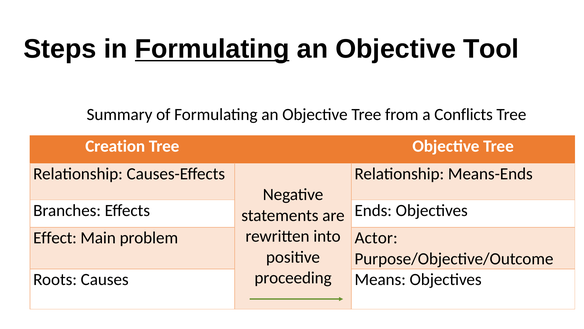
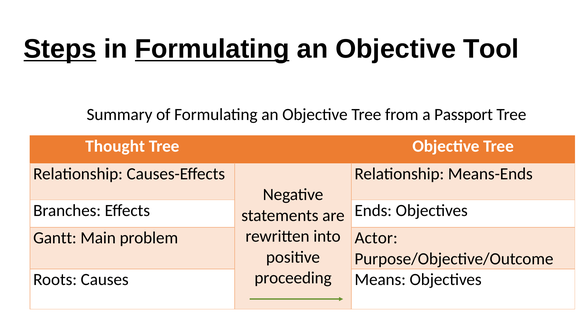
Steps underline: none -> present
Conflicts: Conflicts -> Passport
Creation: Creation -> Thought
Effect: Effect -> Gantt
